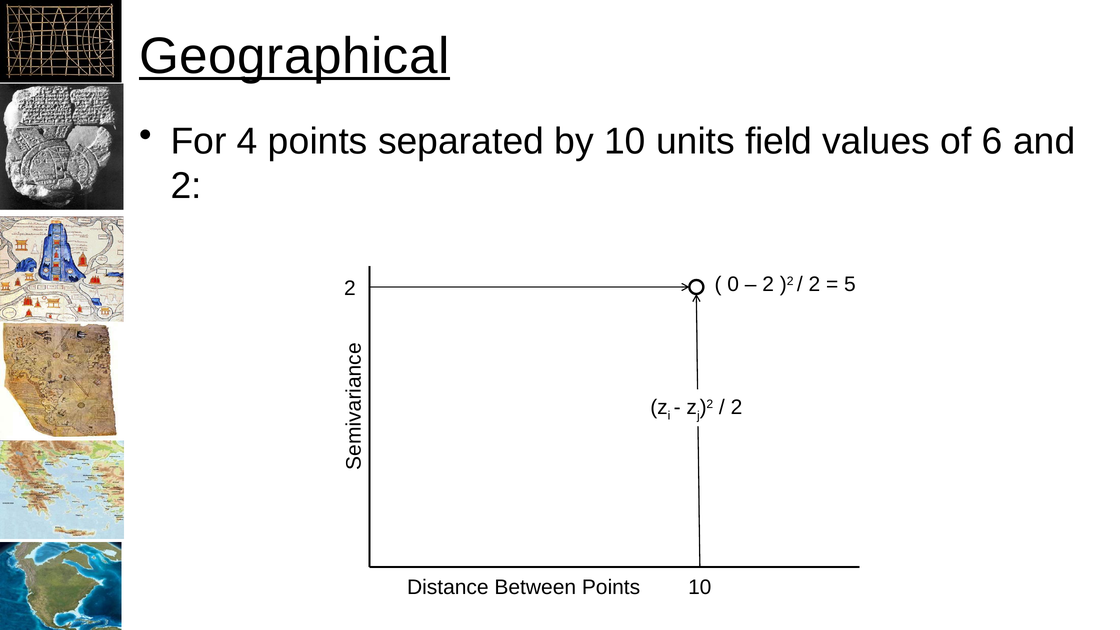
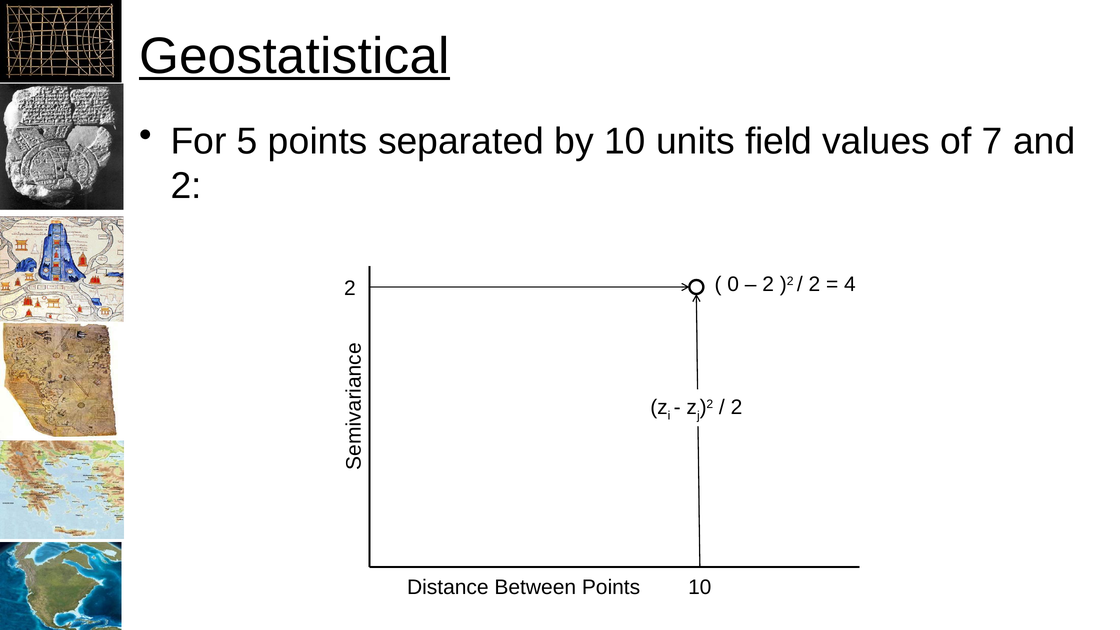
Geographical: Geographical -> Geostatistical
4: 4 -> 5
6: 6 -> 7
5: 5 -> 4
